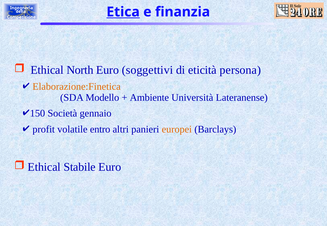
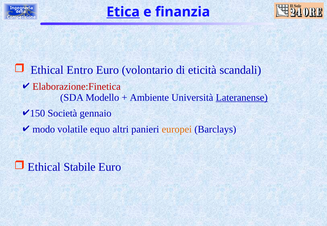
North: North -> Entro
soggettivi: soggettivi -> volontario
persona: persona -> scandali
Elaborazione:Finetica colour: orange -> red
Lateranense underline: none -> present
profit: profit -> modo
entro: entro -> equo
